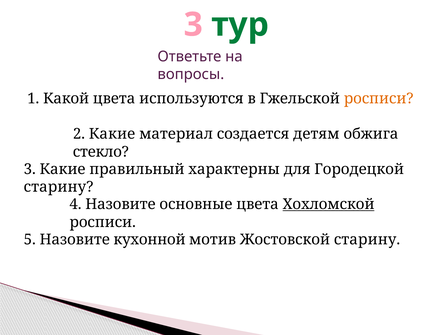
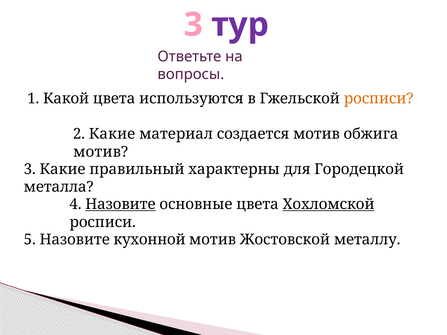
тур colour: green -> purple
создается детям: детям -> мотив
стекло at (101, 152): стекло -> мотив
старину at (59, 187): старину -> металла
Назовите at (120, 204) underline: none -> present
Жостовской старину: старину -> металлу
